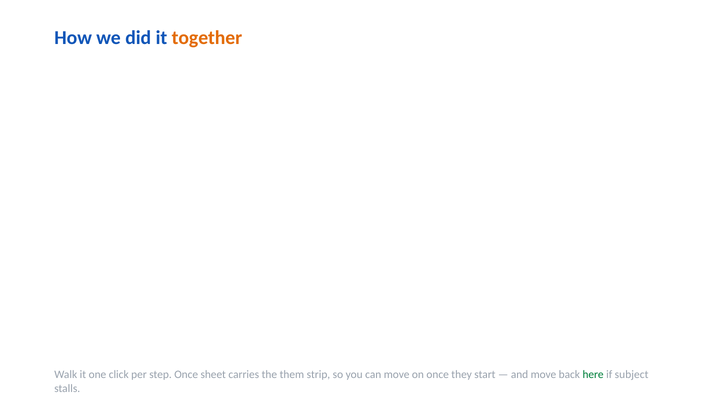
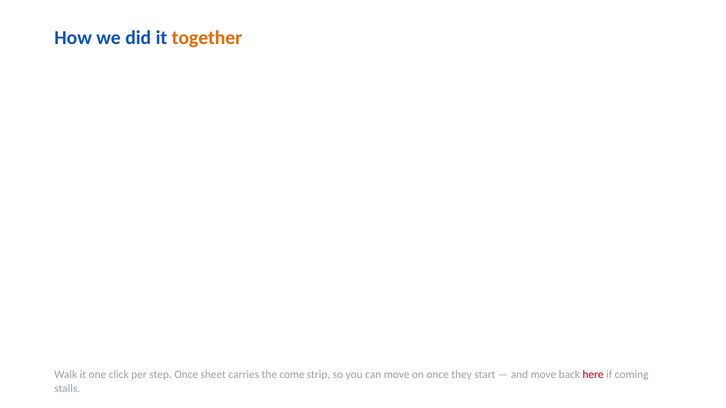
them: them -> come
here colour: green -> red
subject: subject -> coming
